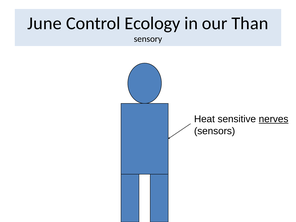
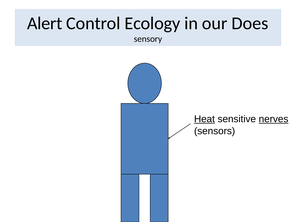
June: June -> Alert
Than: Than -> Does
Heat underline: none -> present
